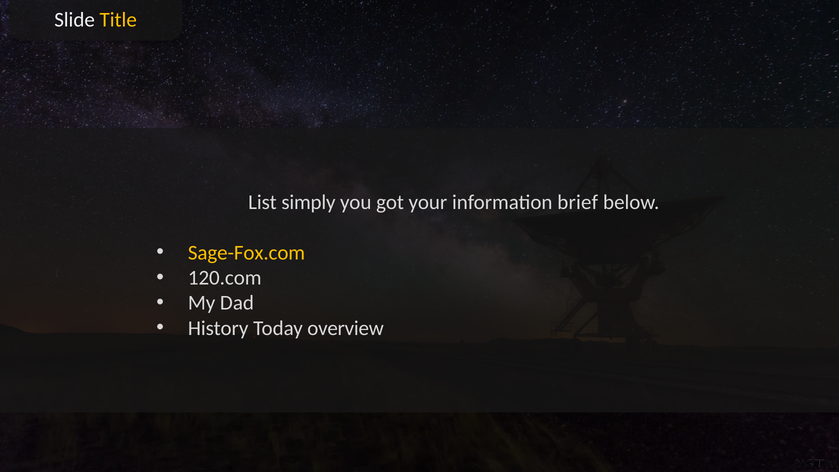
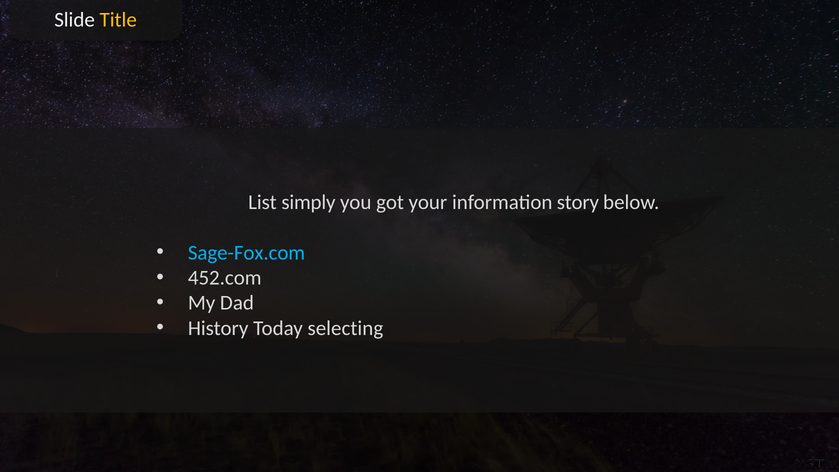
brief: brief -> story
Sage-Fox.com colour: yellow -> light blue
120.com: 120.com -> 452.com
overview: overview -> selecting
